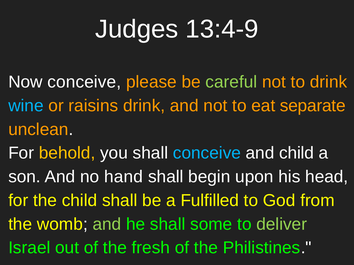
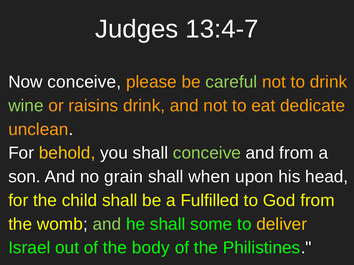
13:4-9: 13:4-9 -> 13:4-7
wine colour: light blue -> light green
separate: separate -> dedicate
conceive at (207, 153) colour: light blue -> light green
and child: child -> from
hand: hand -> grain
begin: begin -> when
deliver colour: light green -> yellow
fresh: fresh -> body
